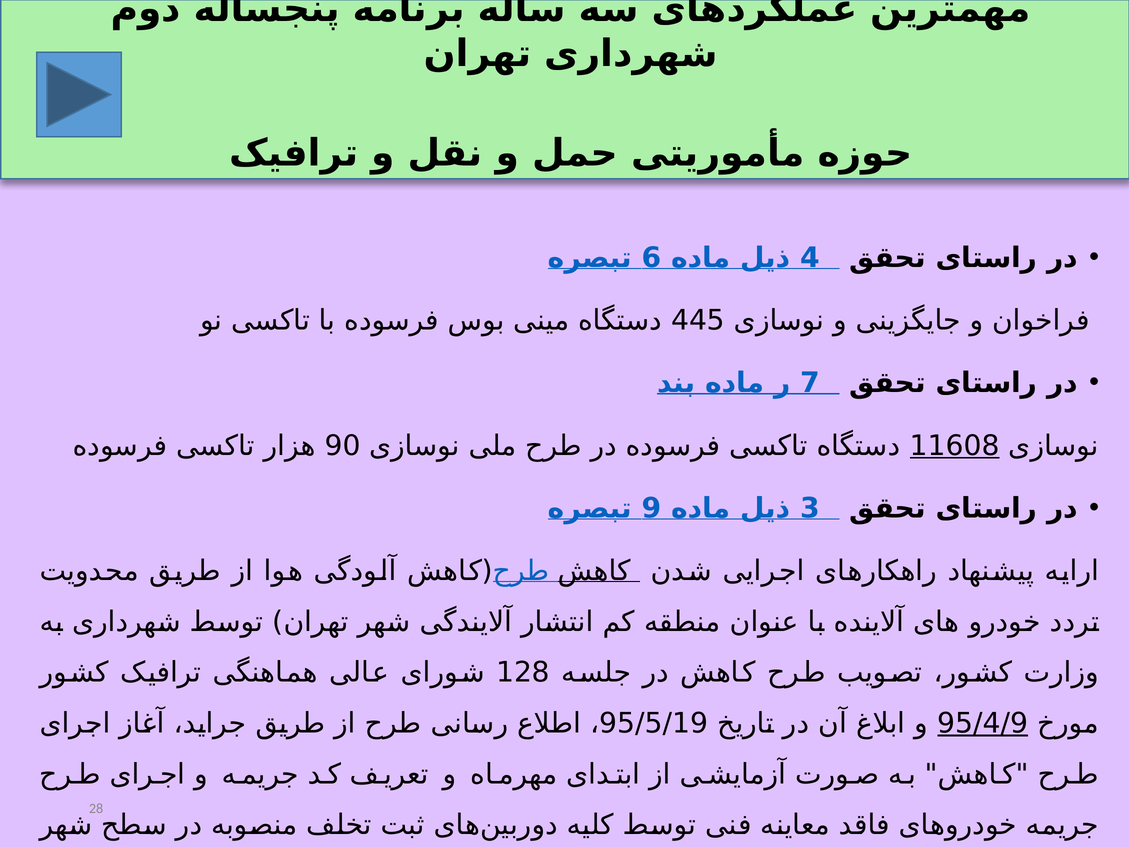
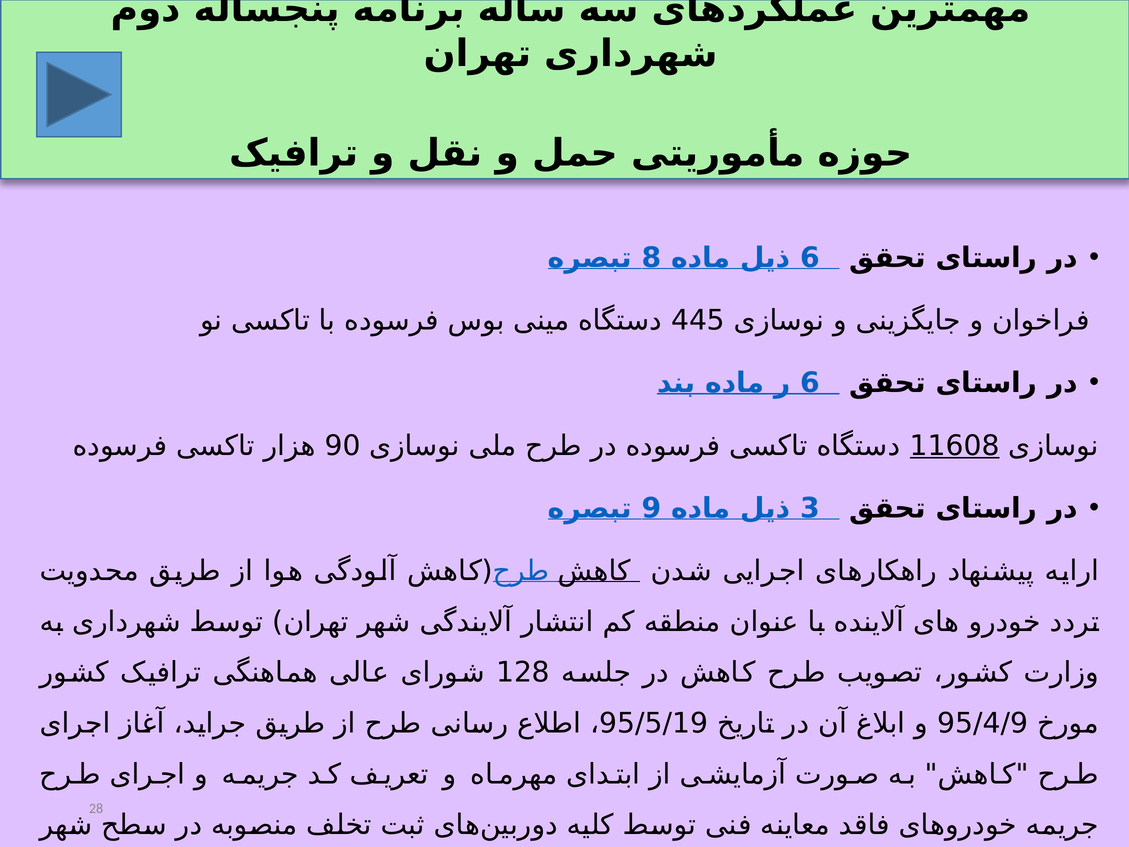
6: 6 -> 8
4 at (810, 258): 4 -> 6
7 at (810, 383): 7 -> 6
95/4/9 underline: present -> none
